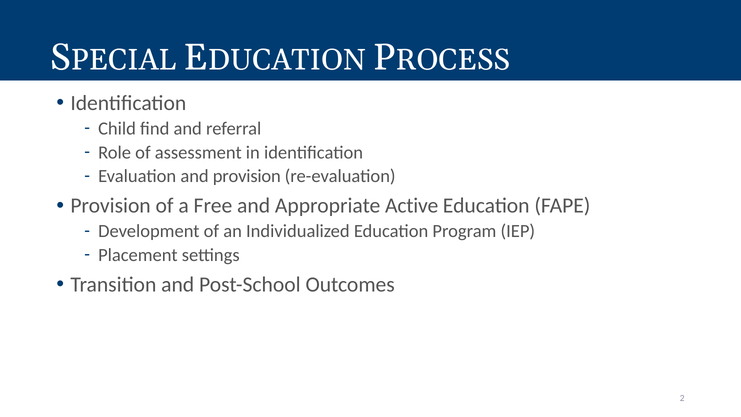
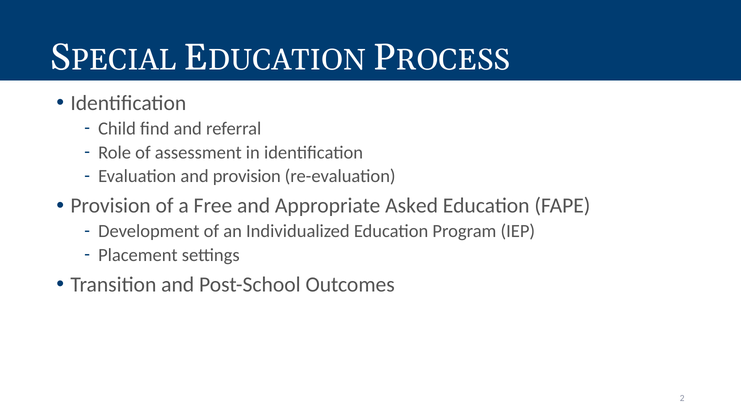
Active: Active -> Asked
